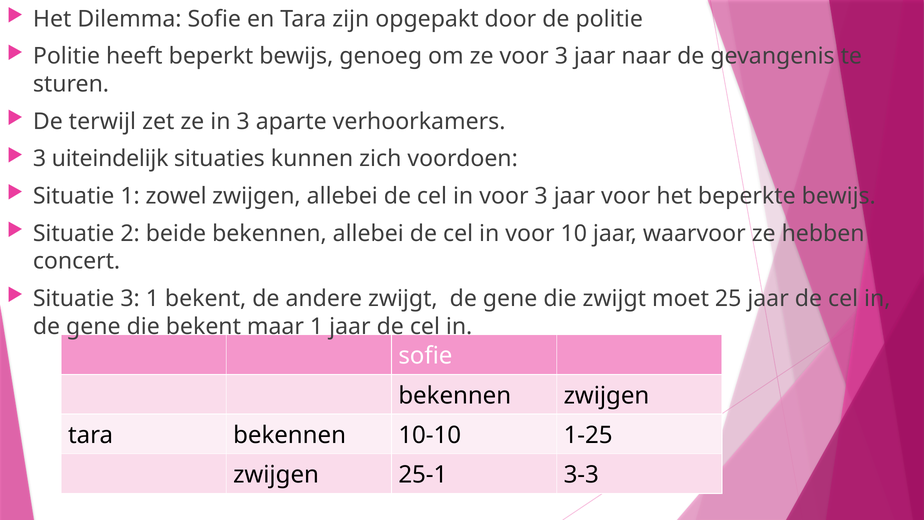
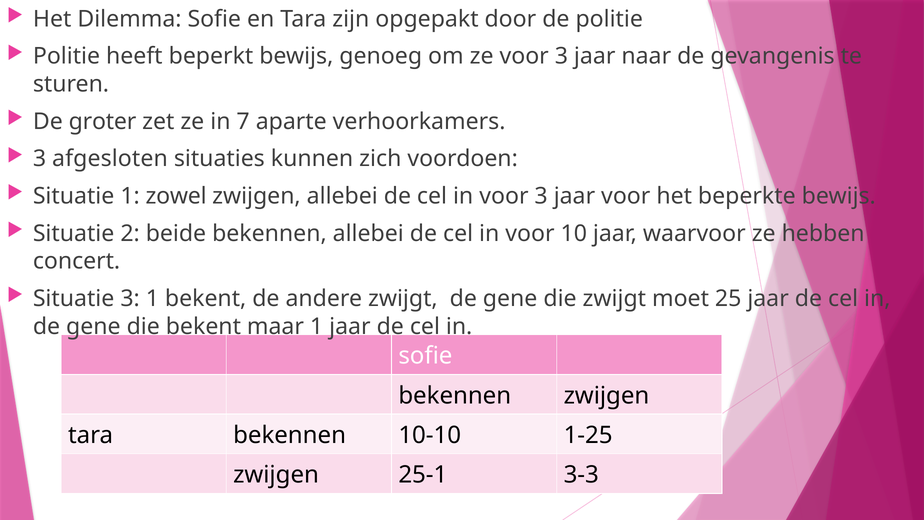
terwijl: terwijl -> groter
in 3: 3 -> 7
uiteindelijk: uiteindelijk -> afgesloten
